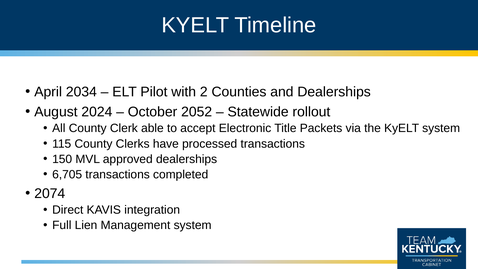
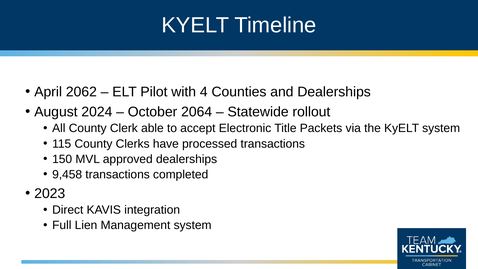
2034: 2034 -> 2062
2: 2 -> 4
2052: 2052 -> 2064
6,705: 6,705 -> 9,458
2074: 2074 -> 2023
